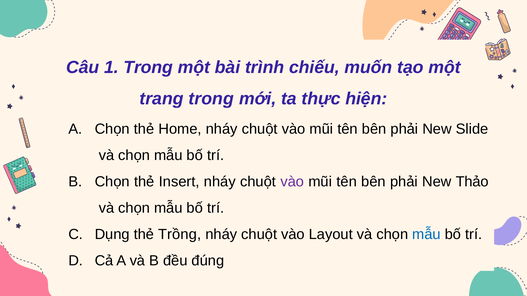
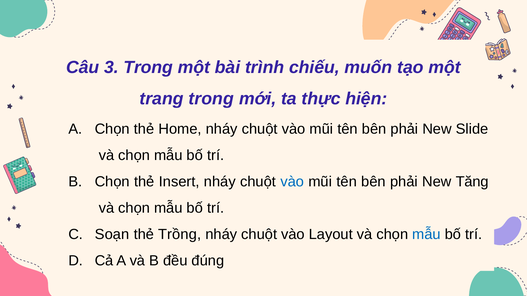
1: 1 -> 3
vào at (292, 182) colour: purple -> blue
Thảo: Thảo -> Tăng
Dụng: Dụng -> Soạn
